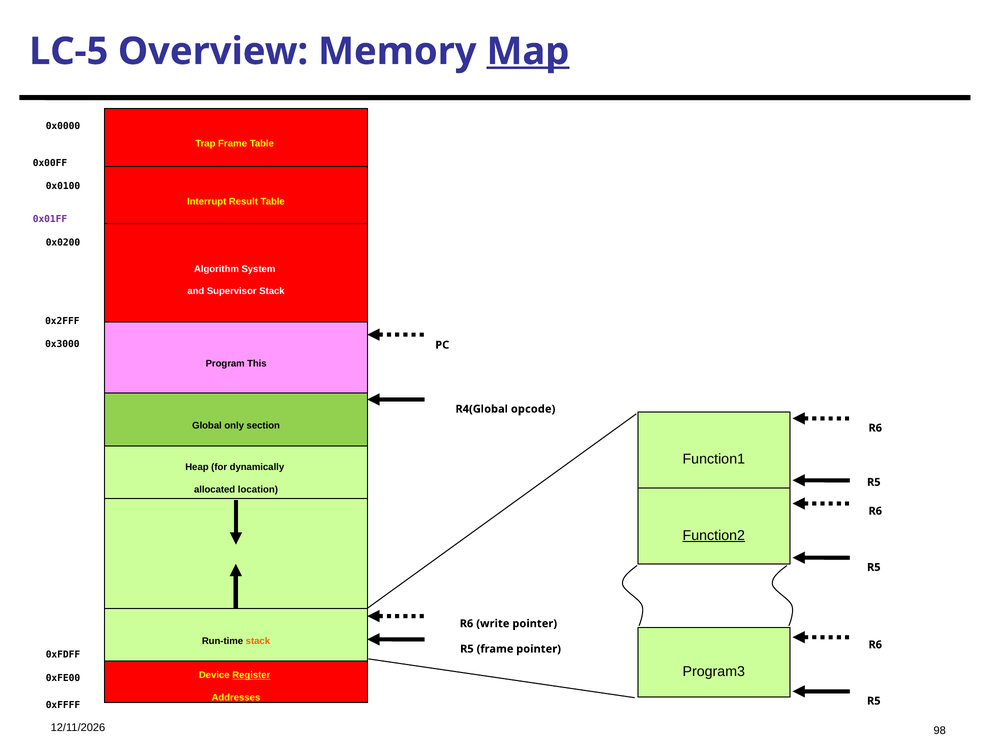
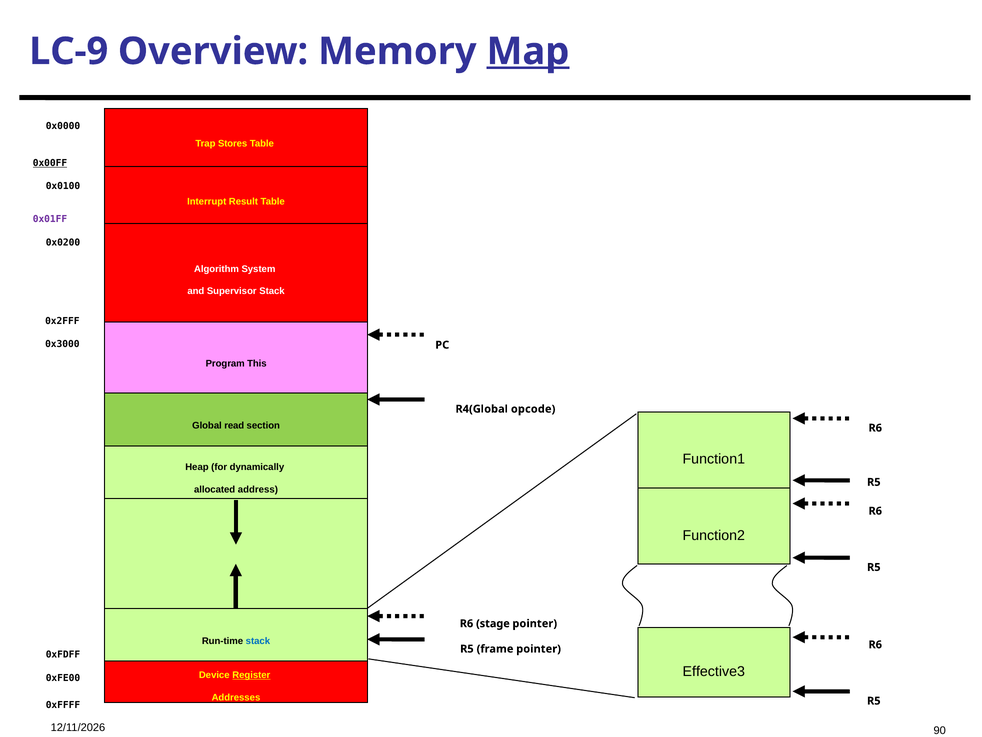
LC-5: LC-5 -> LC-9
Trap Frame: Frame -> Stores
0x00FF underline: none -> present
only: only -> read
location: location -> address
Function2 underline: present -> none
write: write -> stage
stack at (258, 640) colour: orange -> blue
Program3: Program3 -> Effective3
98: 98 -> 90
